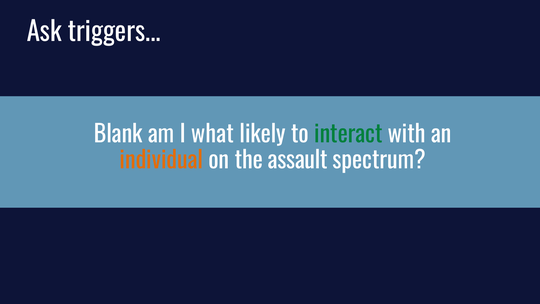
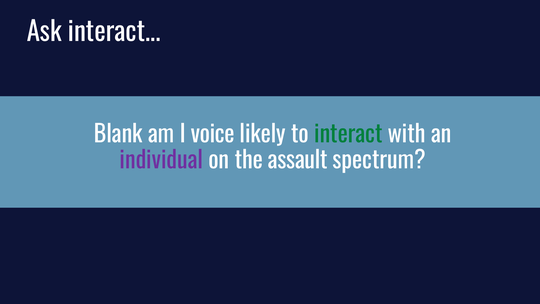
Ask triggers: triggers -> interact
what: what -> voice
individual colour: orange -> purple
